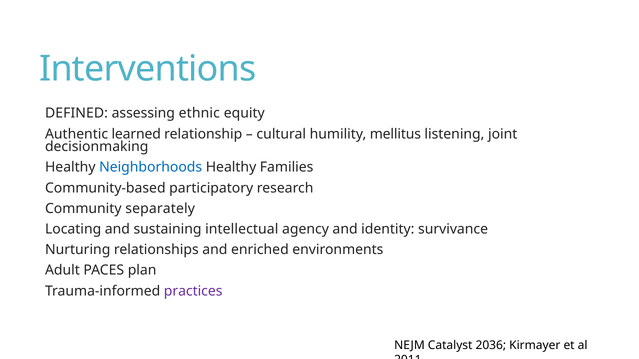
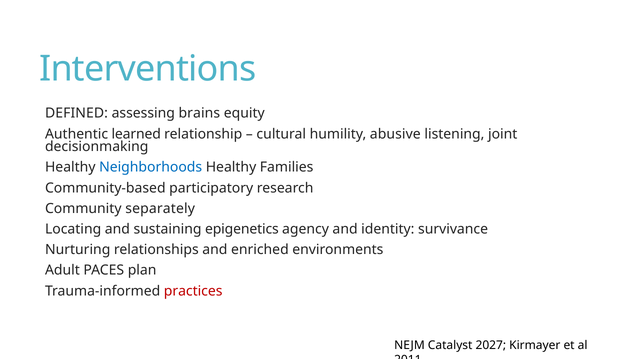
ethnic: ethnic -> brains
mellitus: mellitus -> abusive
intellectual: intellectual -> epigenetics
practices colour: purple -> red
2036: 2036 -> 2027
